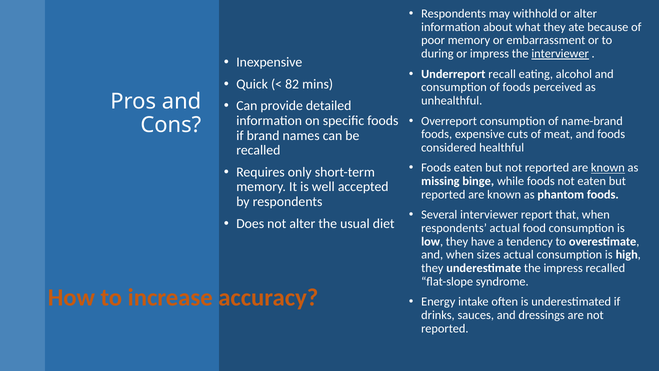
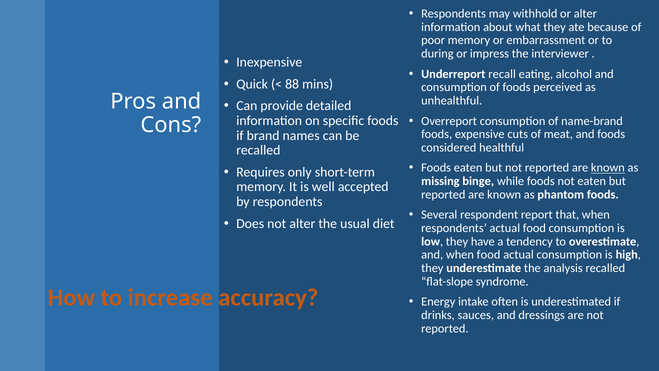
interviewer at (560, 54) underline: present -> none
82: 82 -> 88
Several interviewer: interviewer -> respondent
when sizes: sizes -> food
the impress: impress -> analysis
